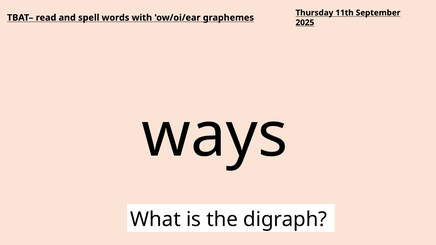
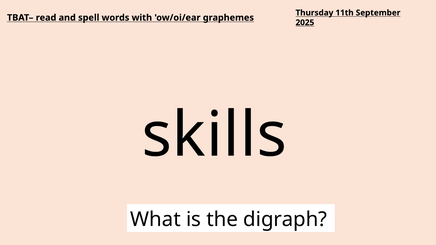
ways: ways -> skills
